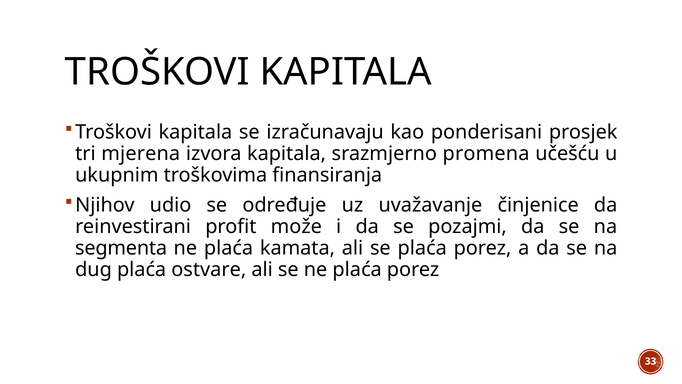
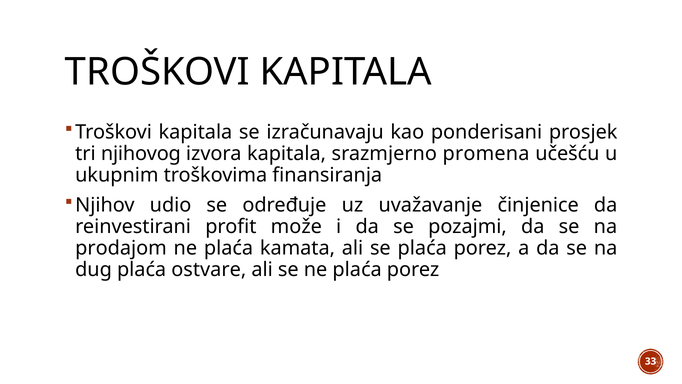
mjerena: mjerena -> njihovog
segmenta: segmenta -> prodajom
